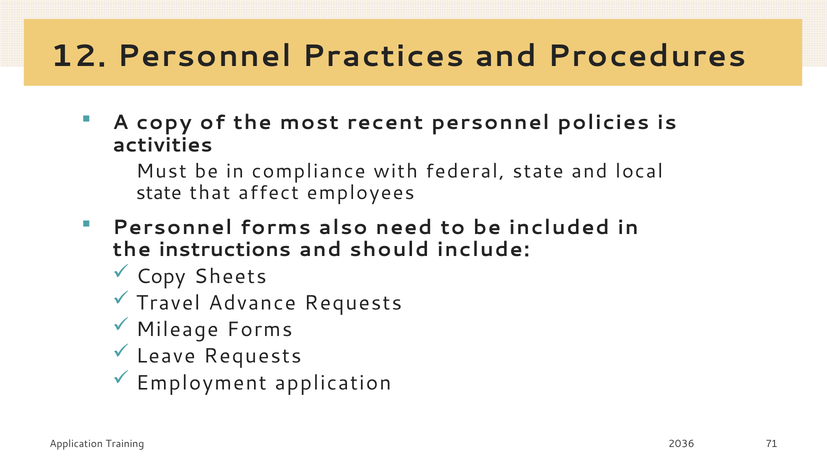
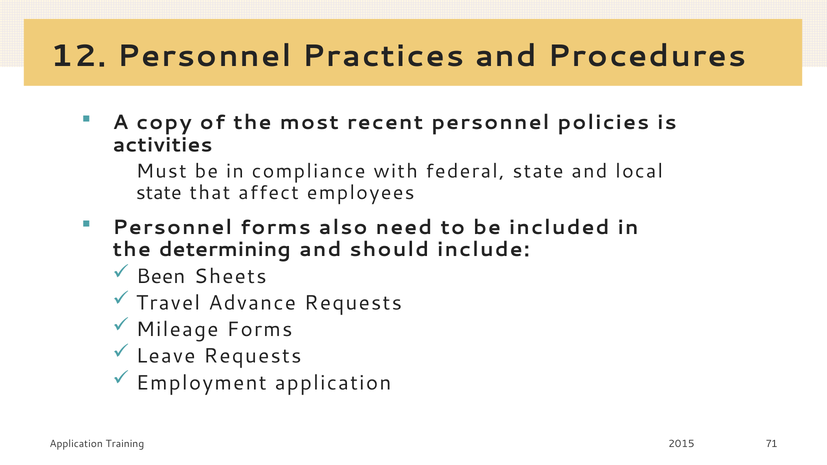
instructions: instructions -> determining
Copy at (161, 276): Copy -> Been
2036: 2036 -> 2015
